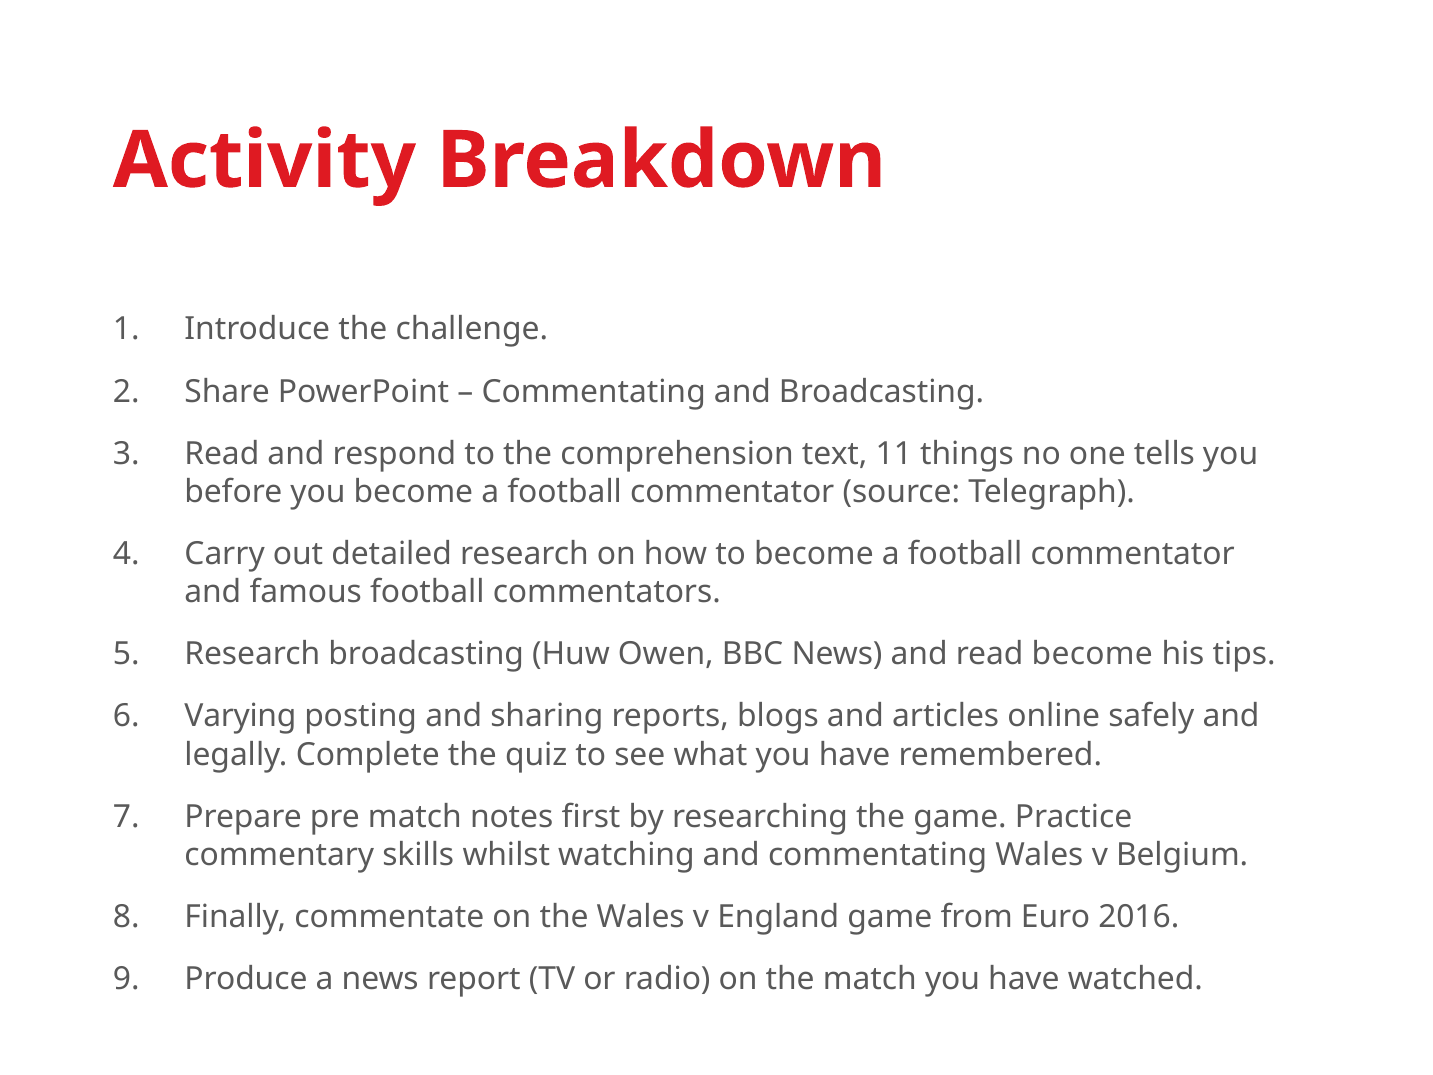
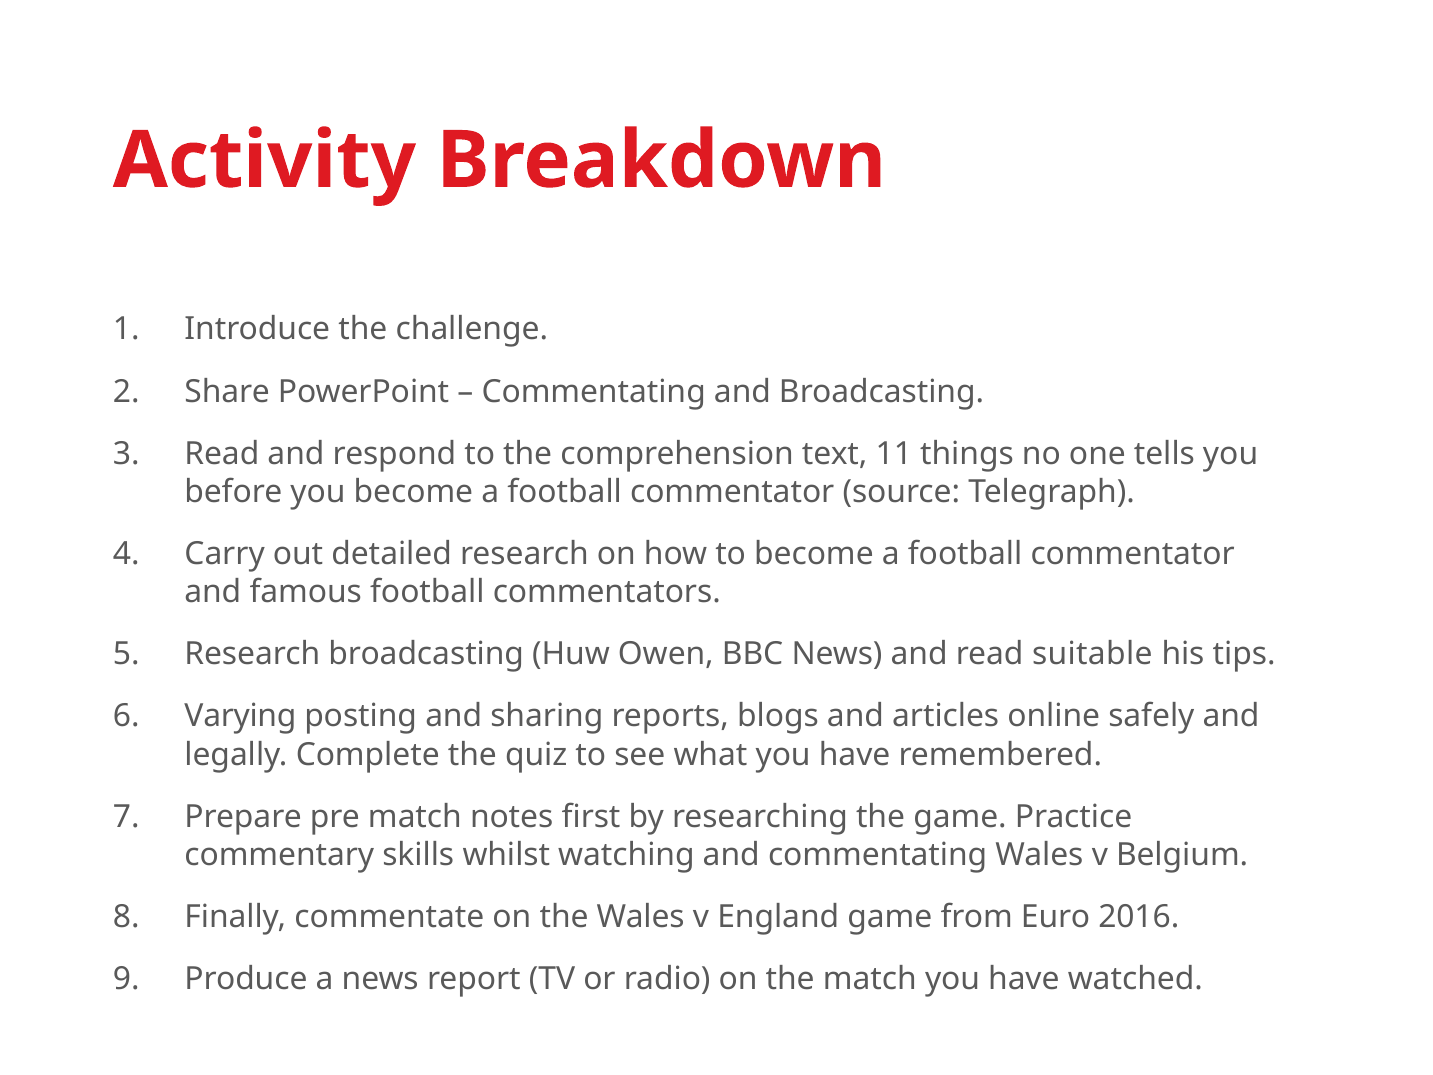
read become: become -> suitable
